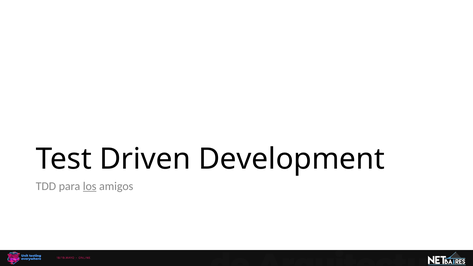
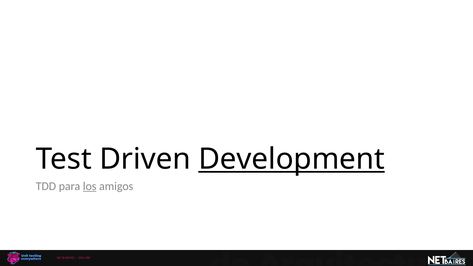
Development underline: none -> present
